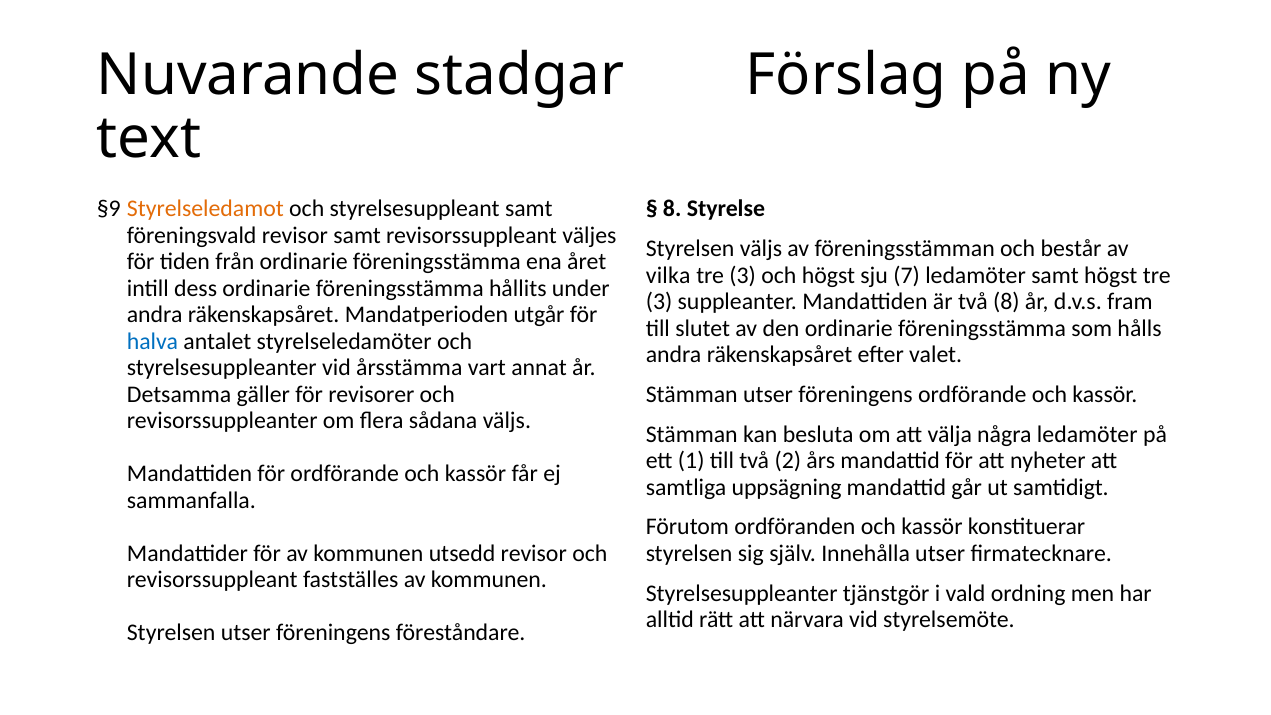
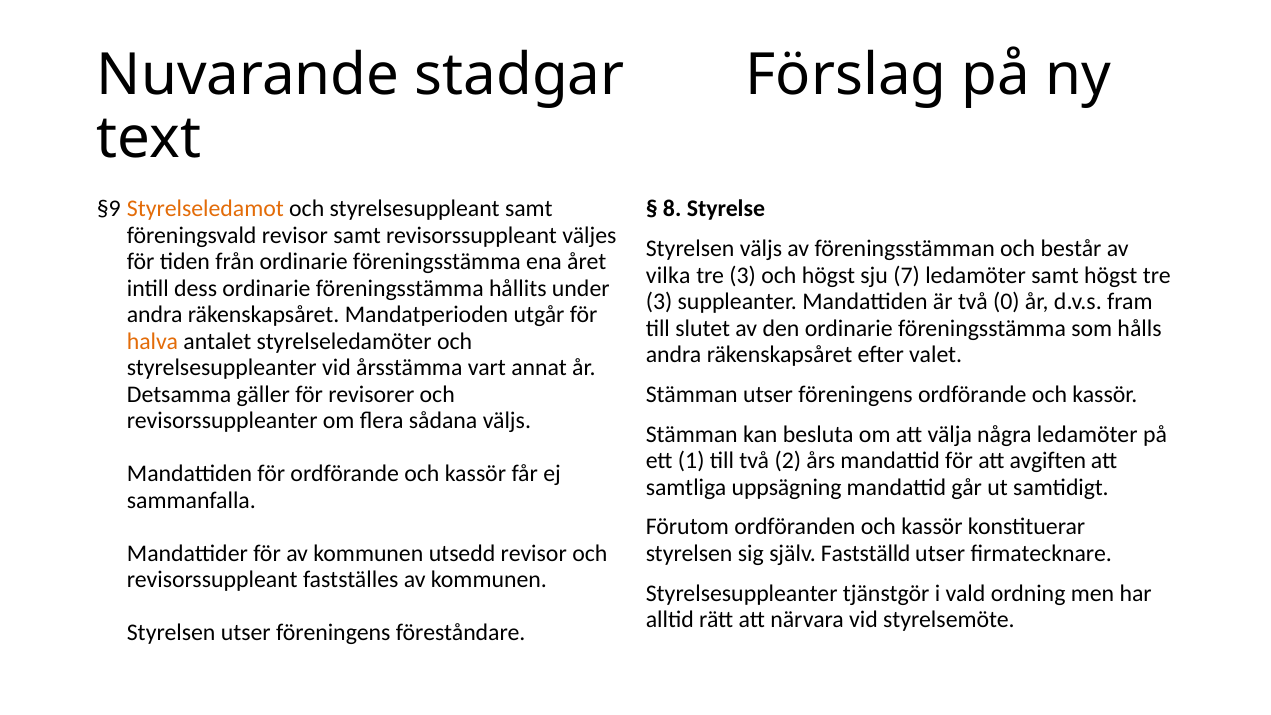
två 8: 8 -> 0
halva colour: blue -> orange
nyheter: nyheter -> avgiften
Innehålla: Innehålla -> Fastställd
